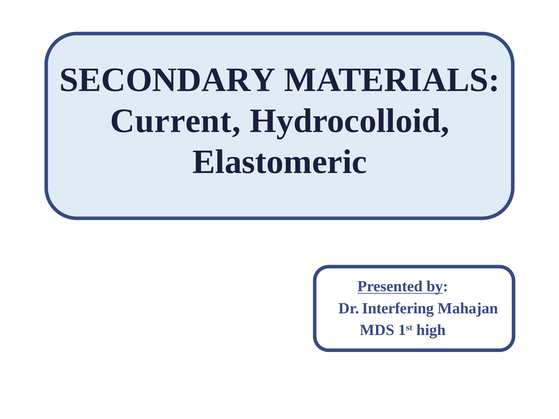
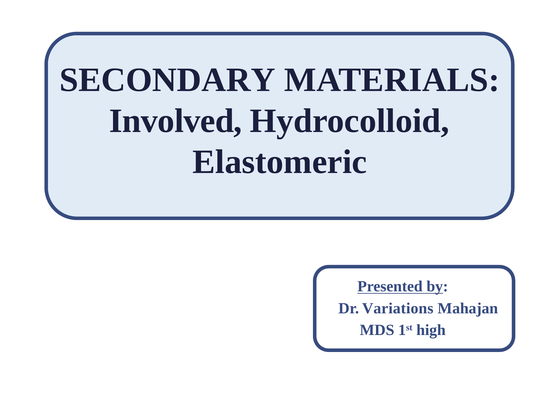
Current: Current -> Involved
Interfering: Interfering -> Variations
